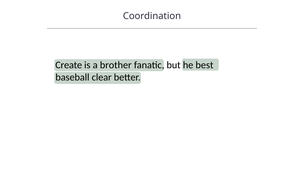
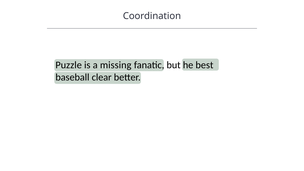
Create: Create -> Puzzle
brother: brother -> missing
